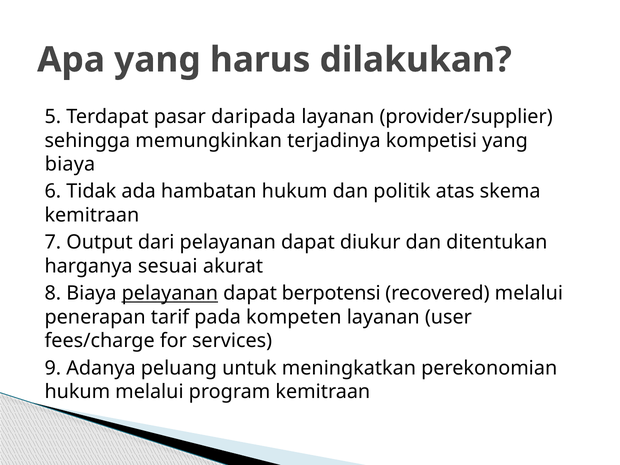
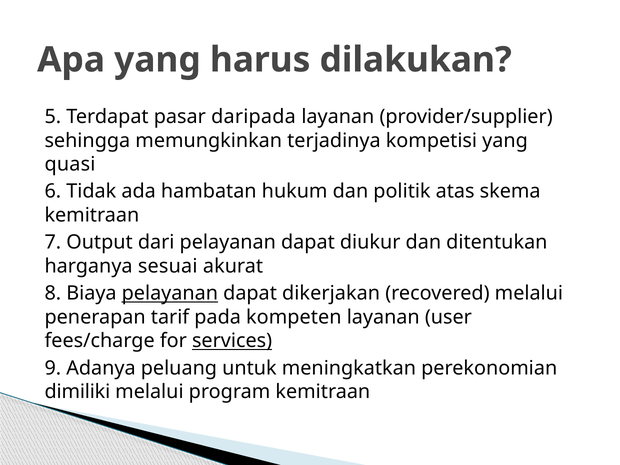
biaya at (70, 164): biaya -> quasi
berpotensi: berpotensi -> dikerjakan
services underline: none -> present
hukum at (77, 392): hukum -> dimiliki
